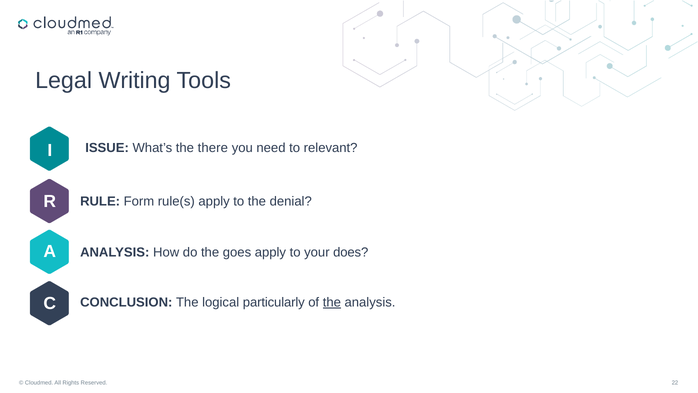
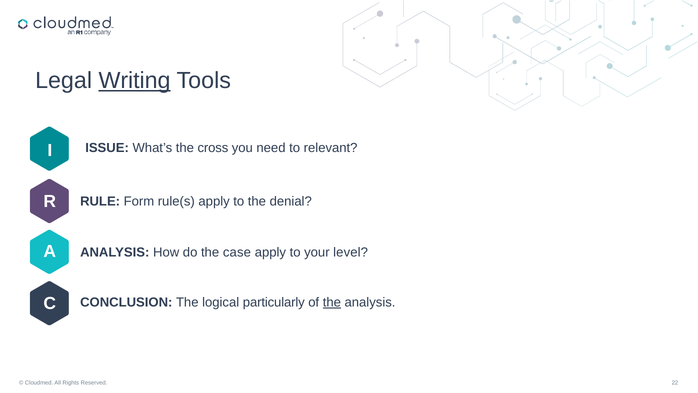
Writing underline: none -> present
there: there -> cross
goes: goes -> case
does: does -> level
